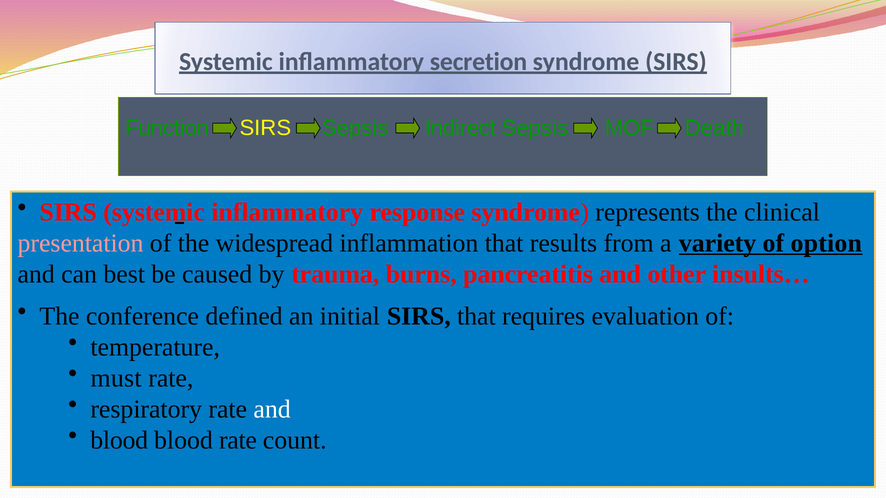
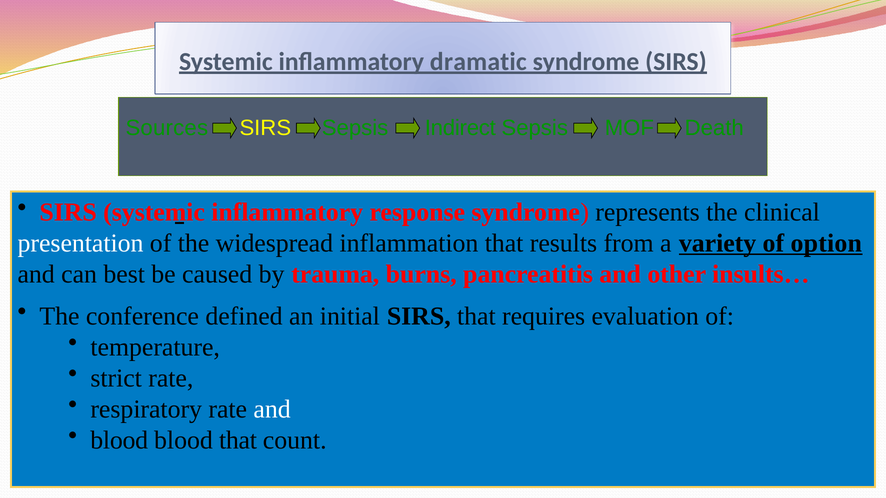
secretion: secretion -> dramatic
Function: Function -> Sources
presentation colour: pink -> white
must: must -> strict
blood rate: rate -> that
